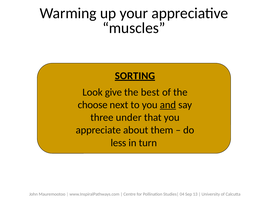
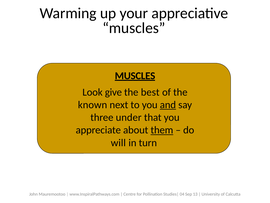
SORTING at (135, 76): SORTING -> MUSCLES
choose: choose -> known
them underline: none -> present
less: less -> will
